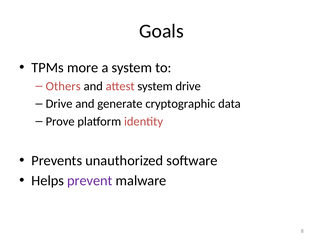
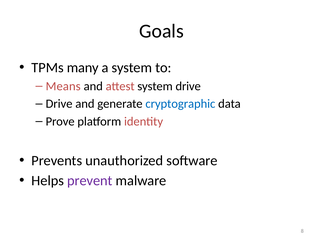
more: more -> many
Others: Others -> Means
cryptographic colour: black -> blue
